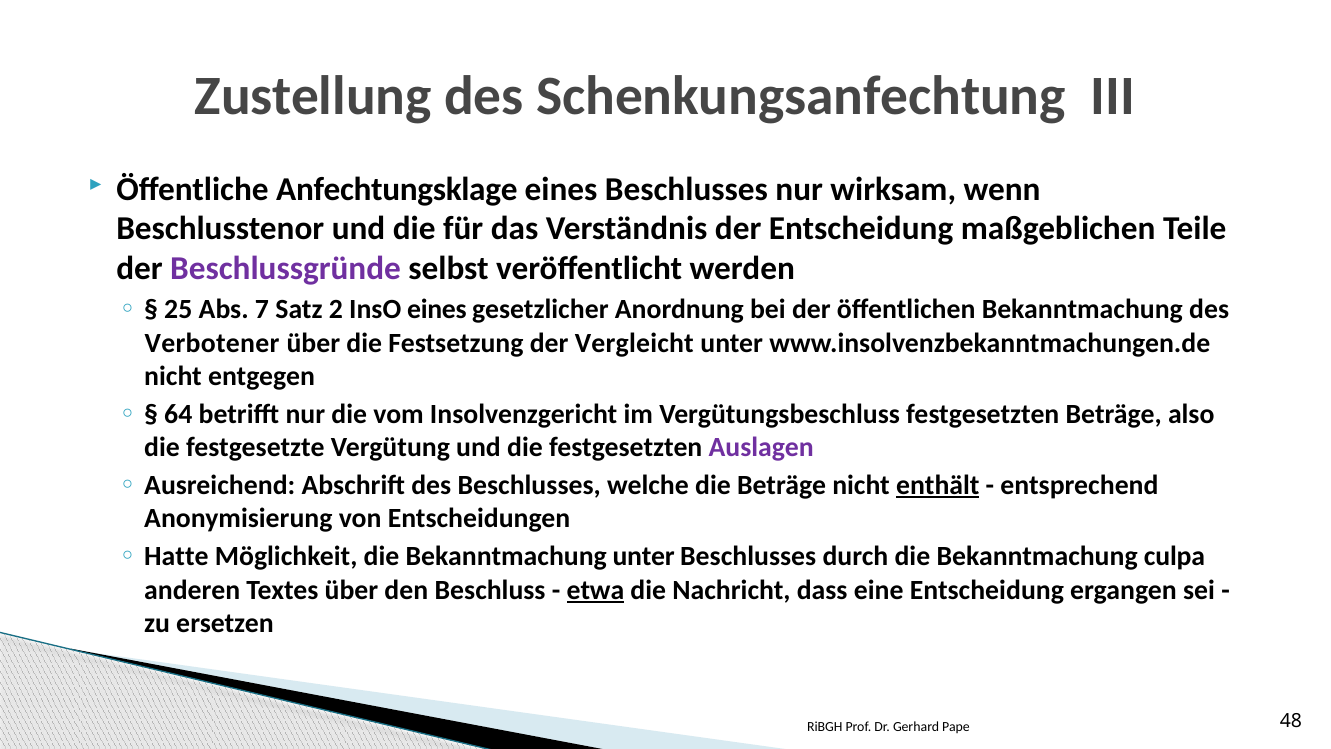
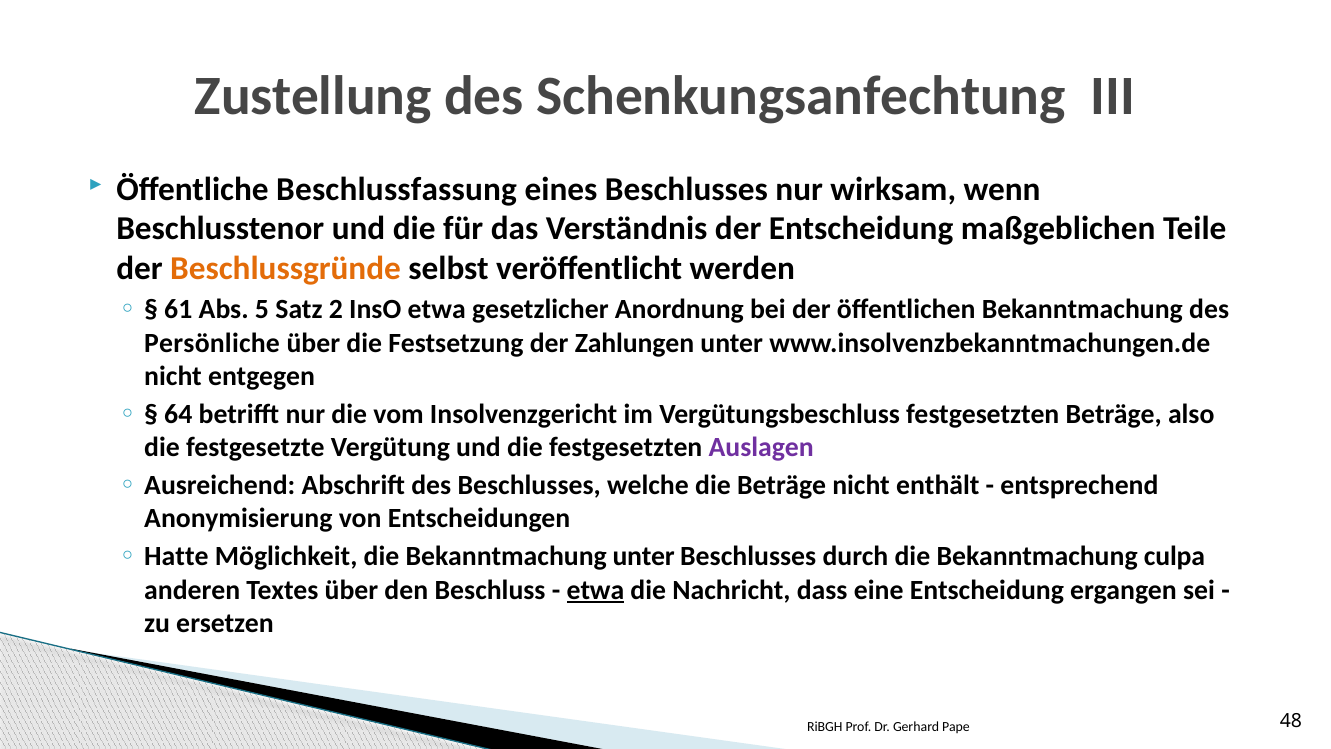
Anfechtungsklage: Anfechtungsklage -> Beschlussfassung
Beschlussgründe colour: purple -> orange
25: 25 -> 61
7: 7 -> 5
InsO eines: eines -> etwa
Verbotener: Verbotener -> Persönliche
Vergleicht: Vergleicht -> Zahlungen
enthält underline: present -> none
